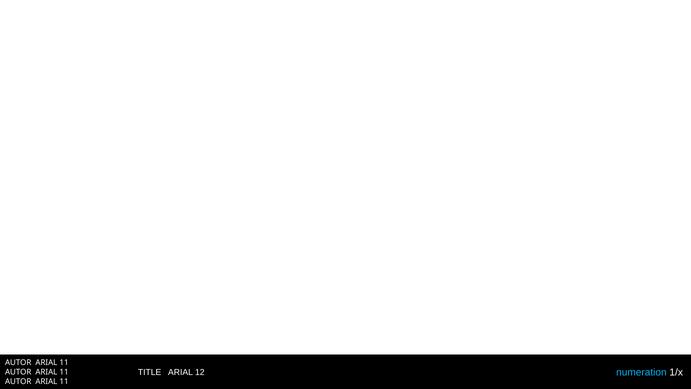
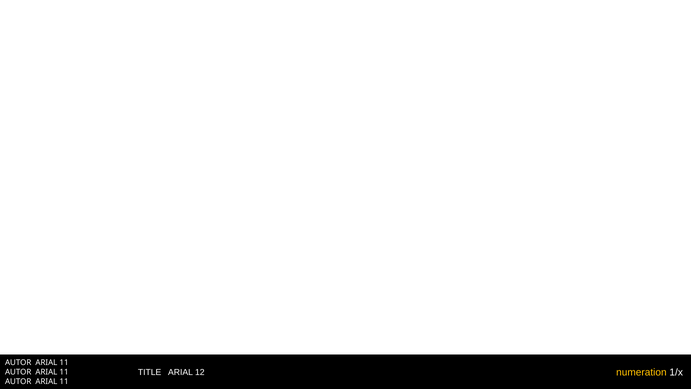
numeration colour: light blue -> yellow
